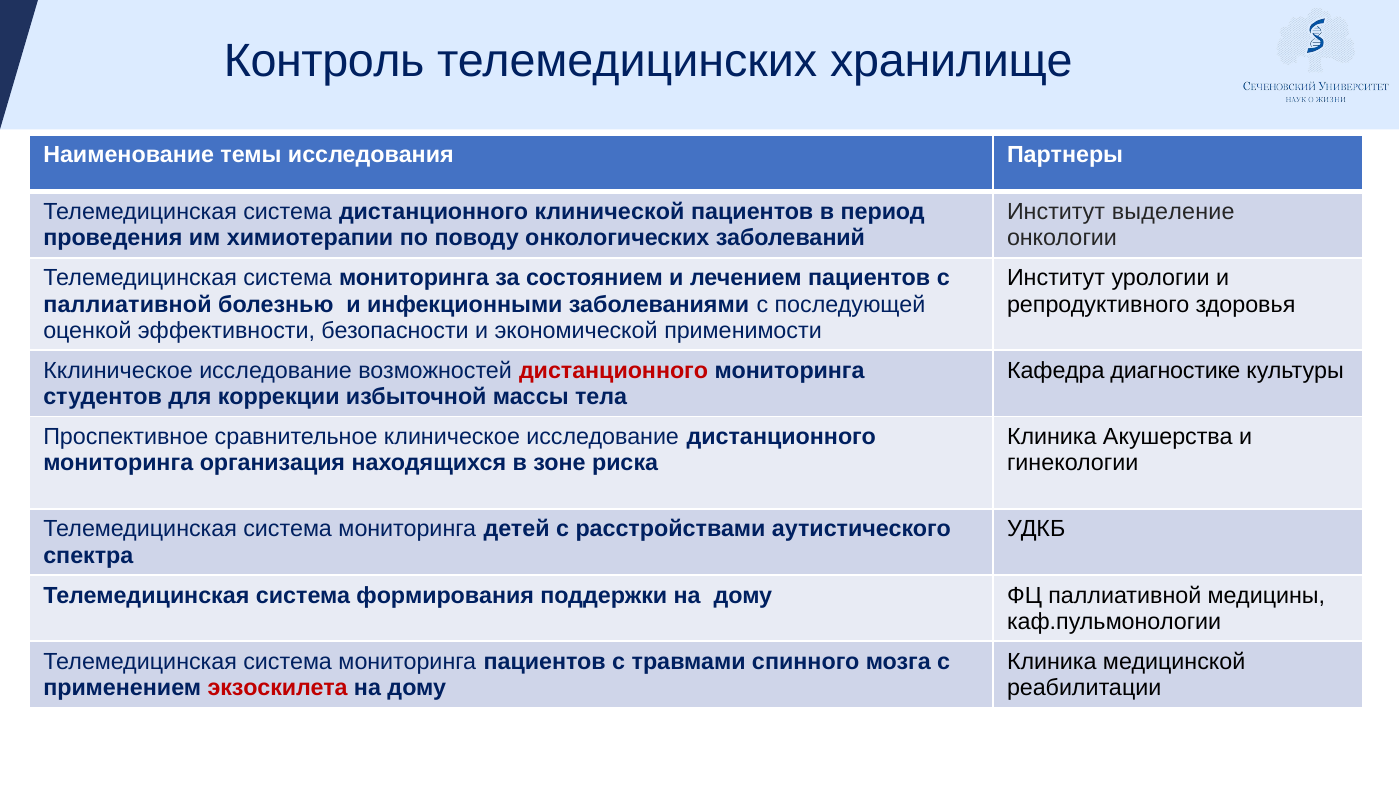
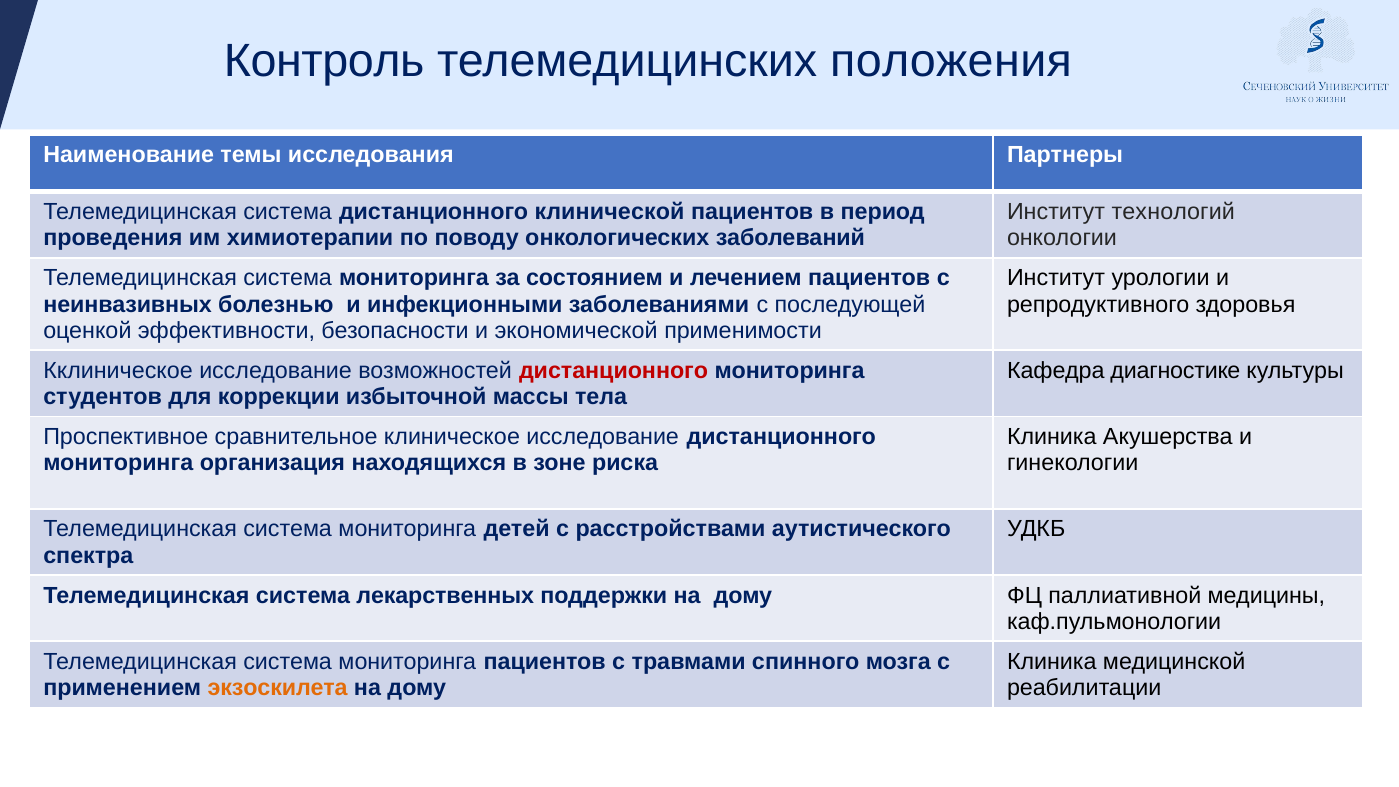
хранилище: хранилище -> положения
выделение: выделение -> технологий
паллиативной at (127, 304): паллиативной -> неинвазивных
формирования: формирования -> лекарственных
экзоскилета colour: red -> orange
